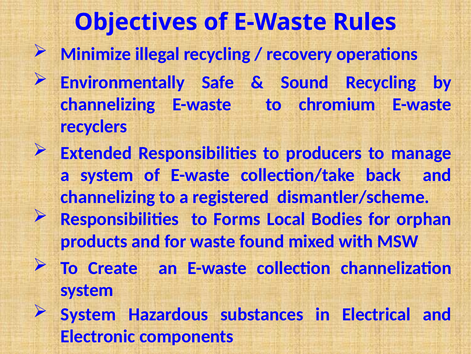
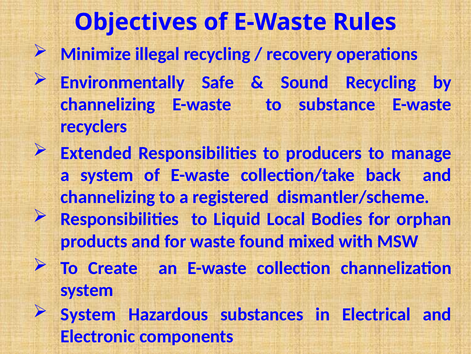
chromium: chromium -> substance
Forms: Forms -> Liquid
